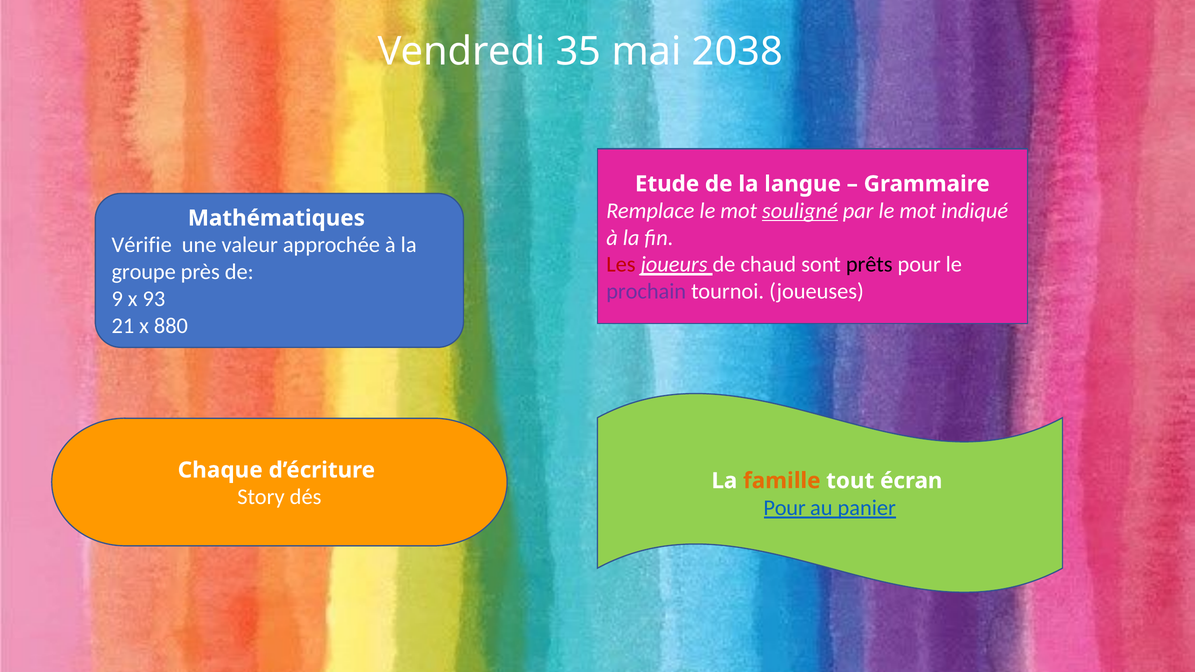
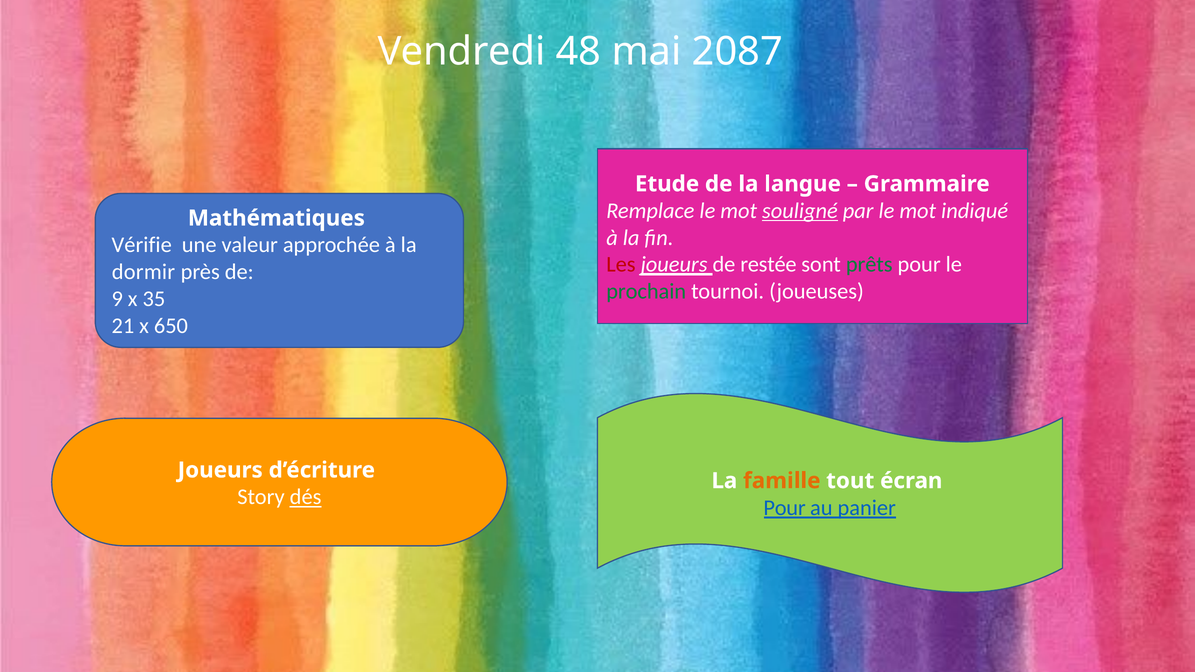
35: 35 -> 48
2038: 2038 -> 2087
chaud: chaud -> restée
prêts colour: black -> green
groupe: groupe -> dormir
prochain colour: purple -> green
93: 93 -> 35
880: 880 -> 650
Chaque at (220, 470): Chaque -> Joueurs
dés underline: none -> present
